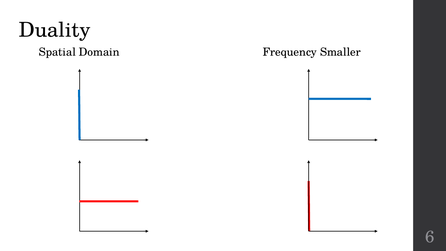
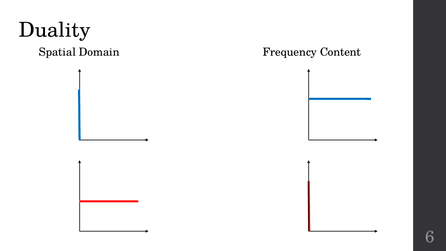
Smaller: Smaller -> Content
